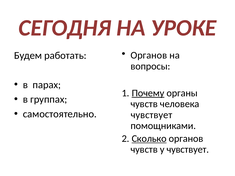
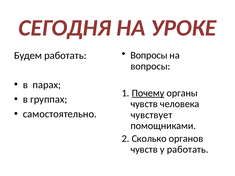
Органов at (149, 55): Органов -> Вопросы
Сколько underline: present -> none
у чувствует: чувствует -> работать
